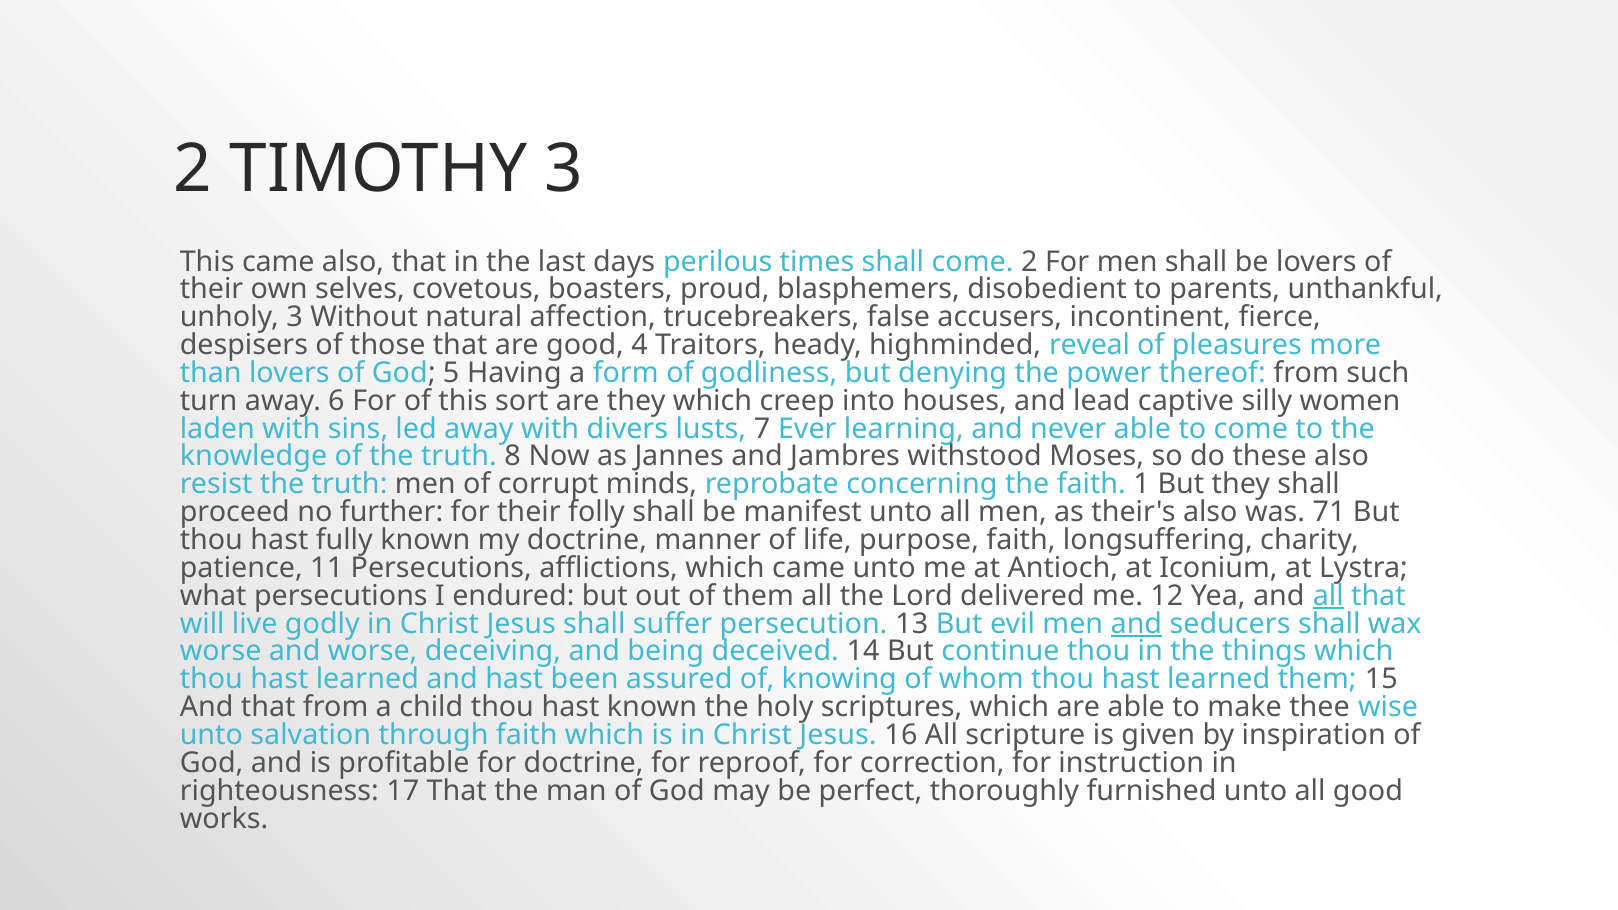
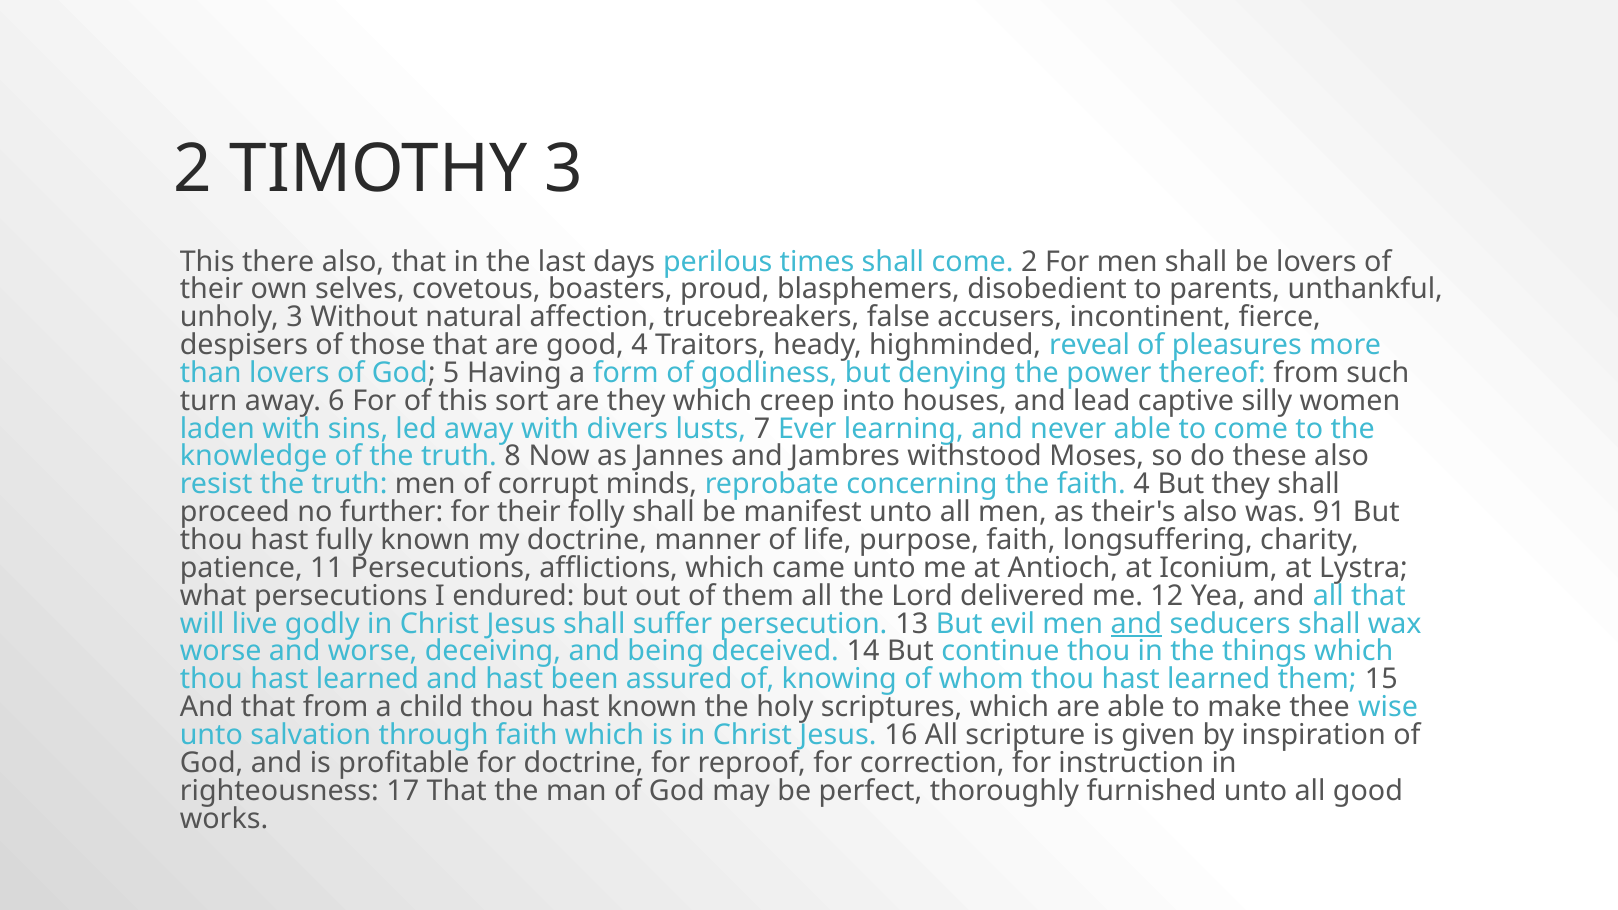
This came: came -> there
faith 1: 1 -> 4
71: 71 -> 91
all at (1328, 596) underline: present -> none
